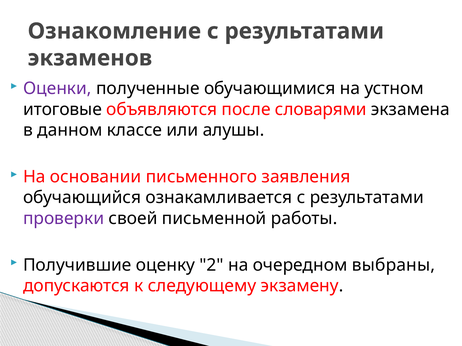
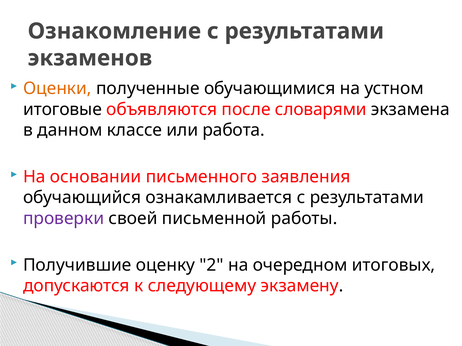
Оценки colour: purple -> orange
алушы: алушы -> работа
выбраны: выбраны -> итоговых
